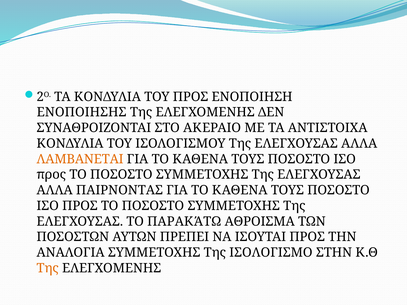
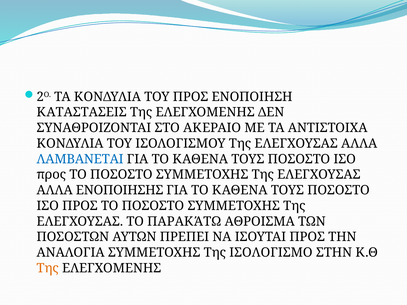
ΕΝΟΠΟΙΗΣΗΣ: ΕΝΟΠΟΙΗΣΗΣ -> ΚΑΤΑΣΤΑΣΕΙΣ
ΛΑΜΒΑΝΕΤΑΙ colour: orange -> blue
ΠΑΙΡΝΟΝΤΑΣ: ΠΑΙΡΝΟΝΤΑΣ -> ΕΝΟΠΟΙΗΣΗΣ
